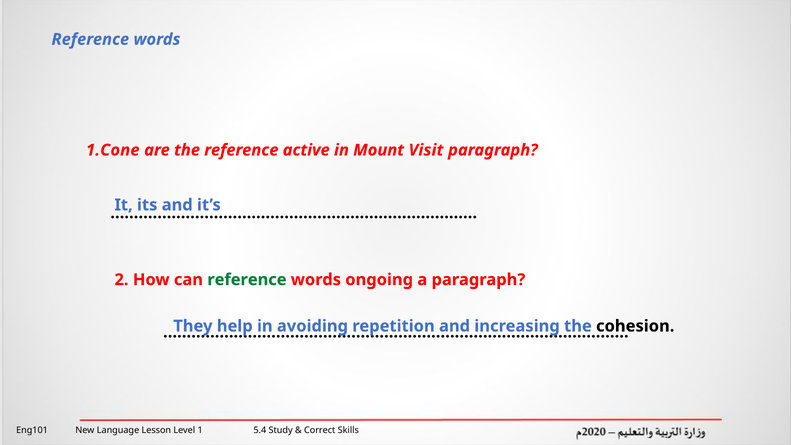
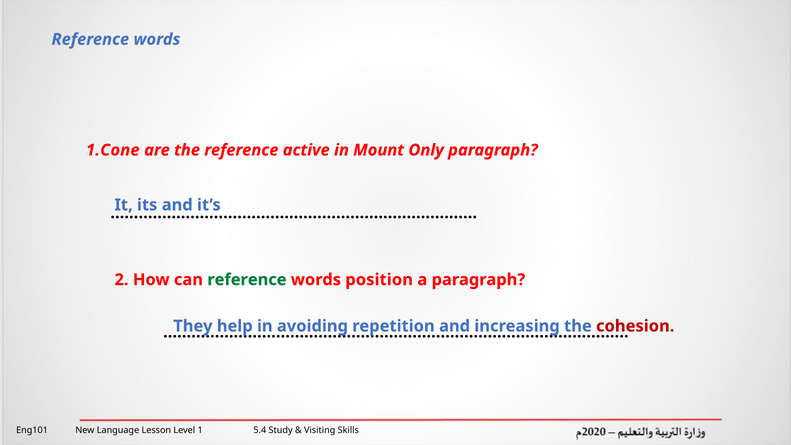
Visit: Visit -> Only
ongoing: ongoing -> position
cohesion colour: black -> red
Correct: Correct -> Visiting
